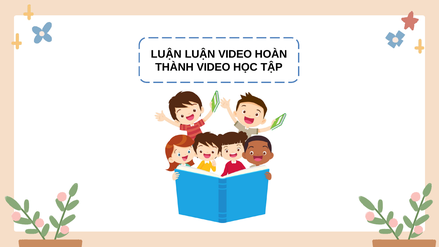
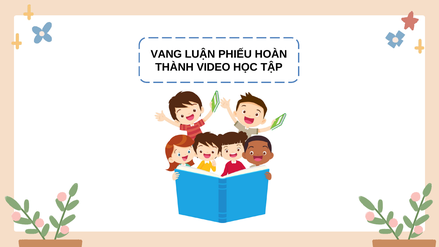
LUẬN at (166, 54): LUẬN -> VANG
LUẬN VIDEO: VIDEO -> PHIẾU
